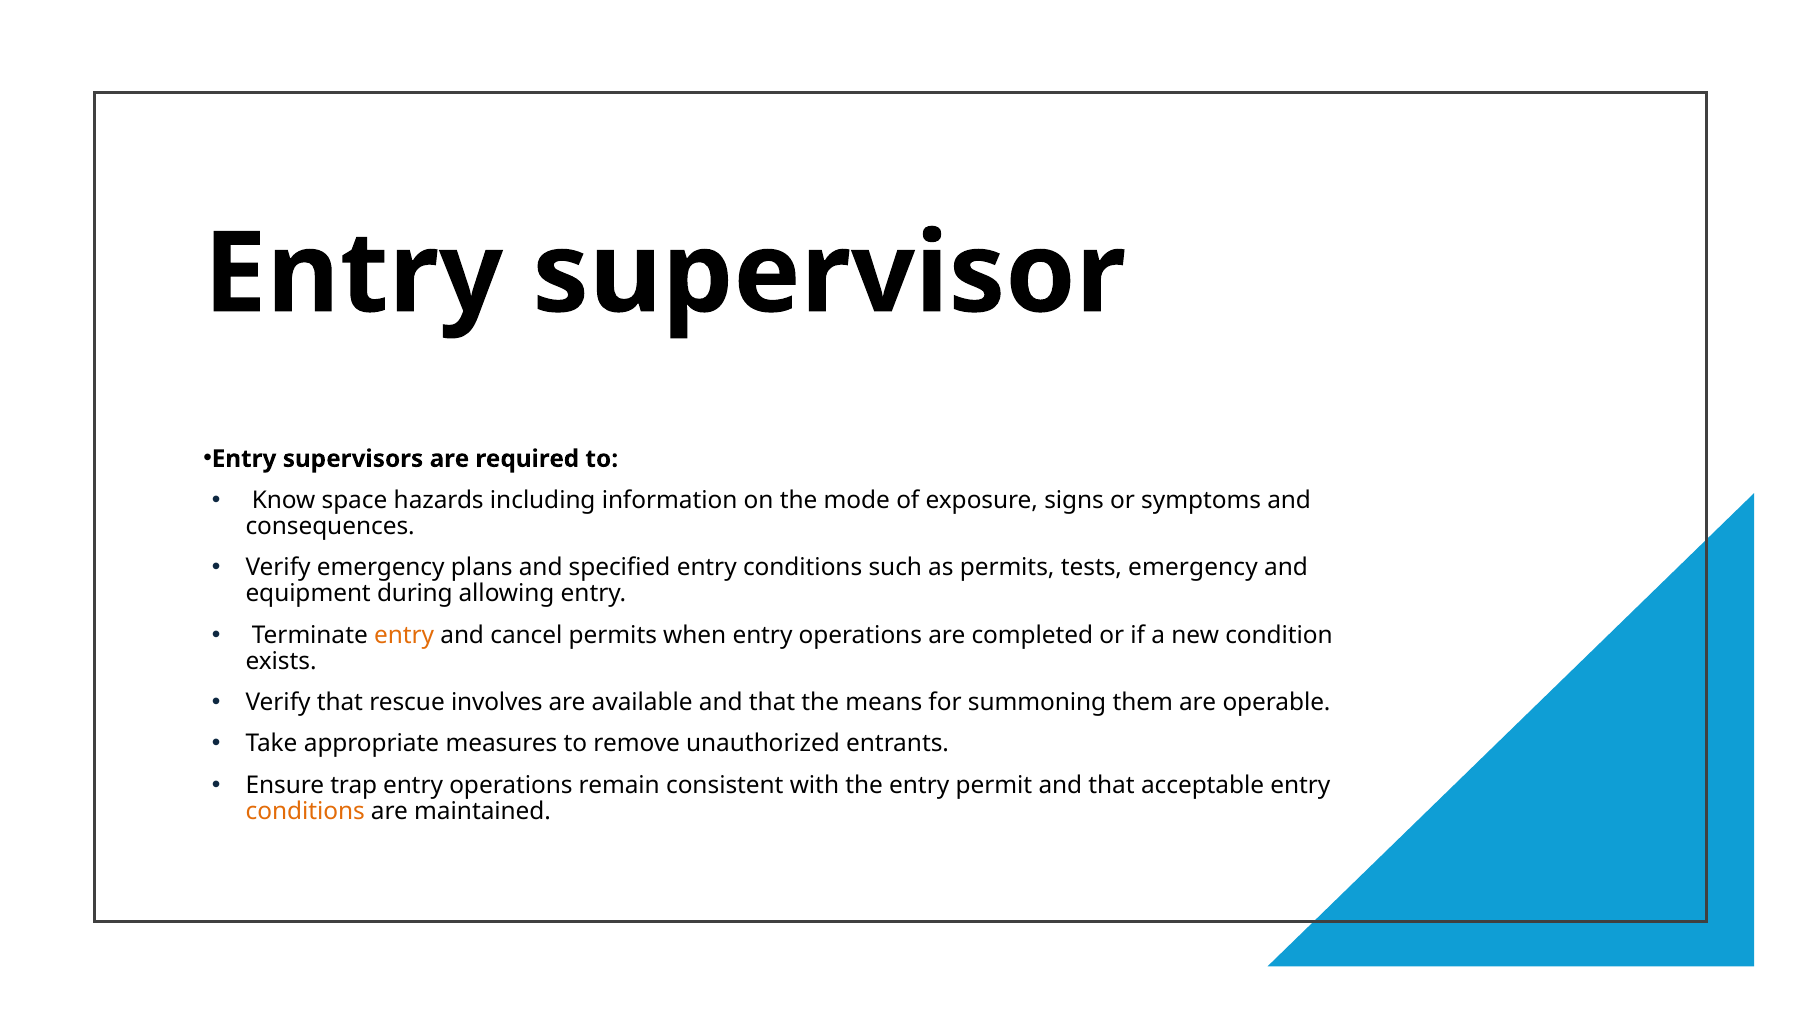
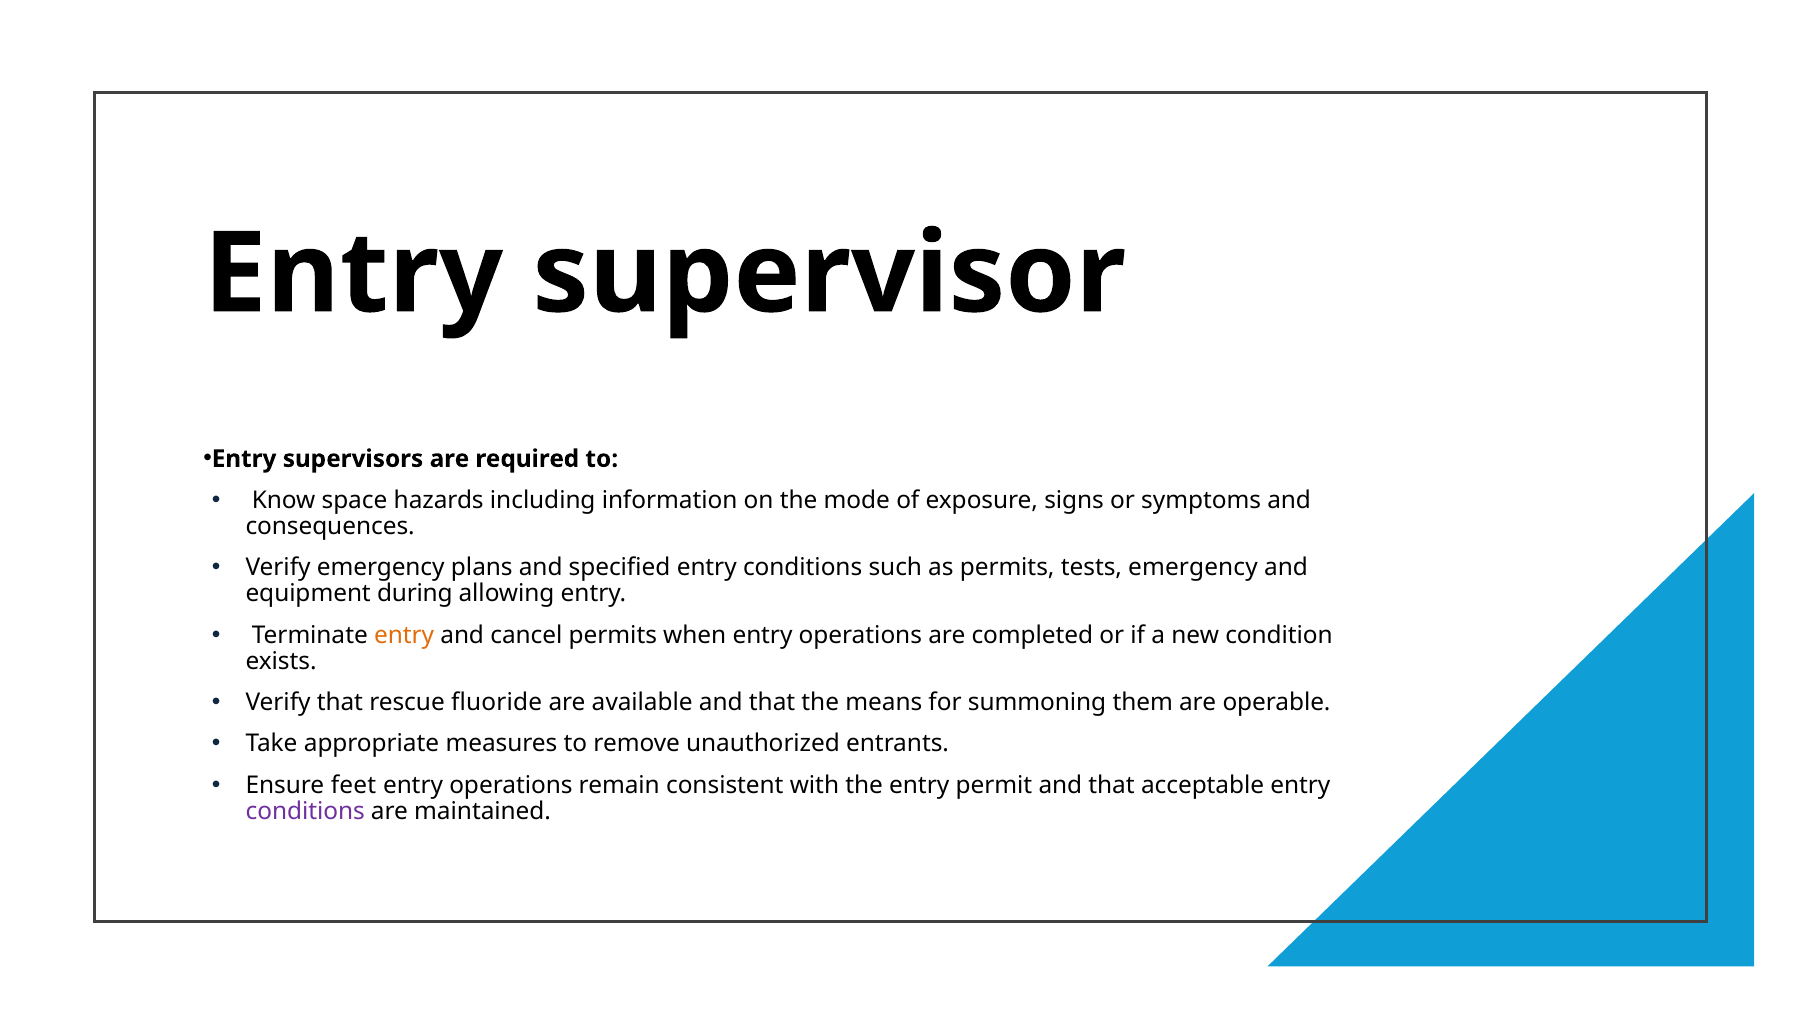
involves: involves -> fluoride
trap: trap -> feet
conditions at (305, 811) colour: orange -> purple
